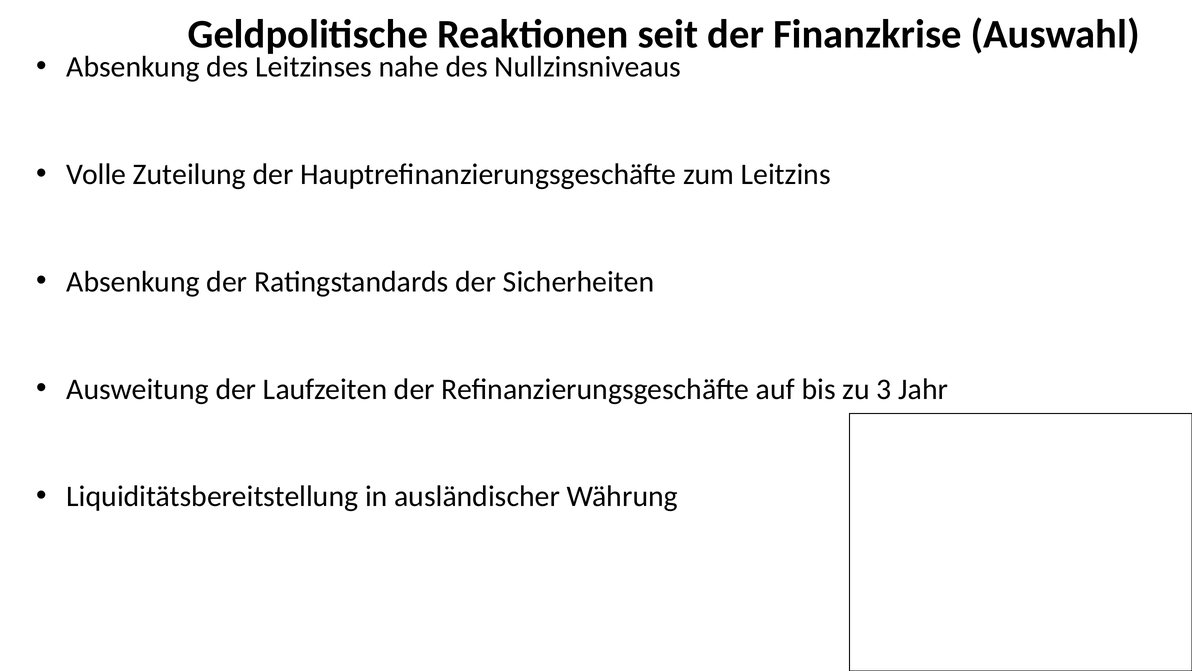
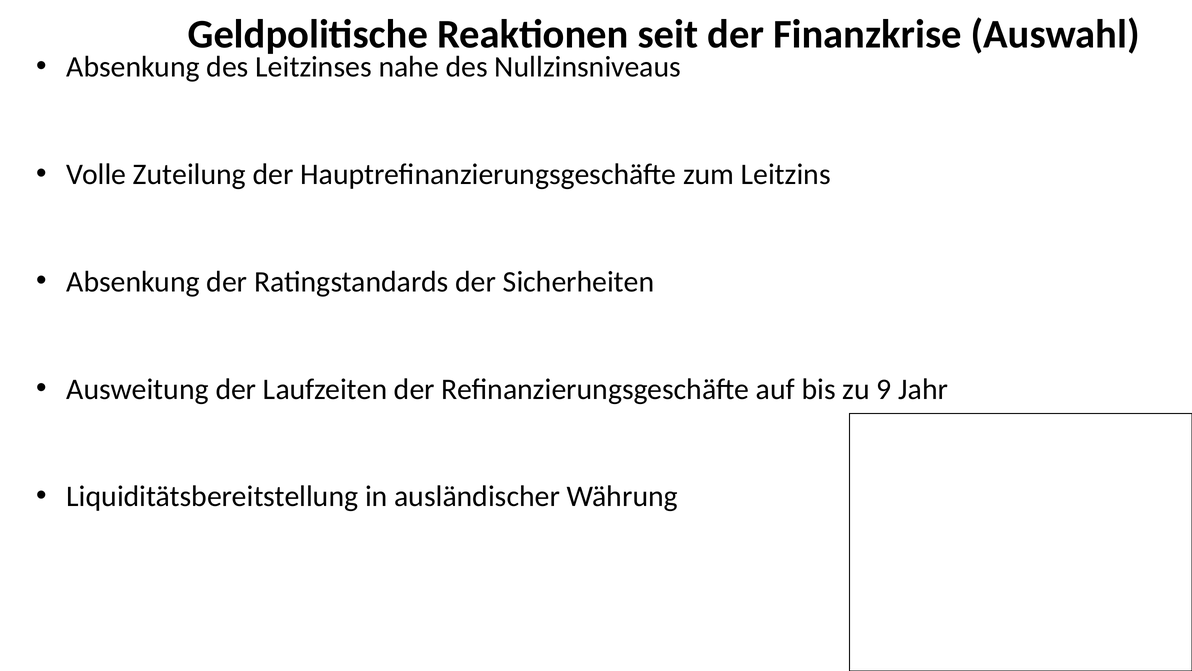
3: 3 -> 9
